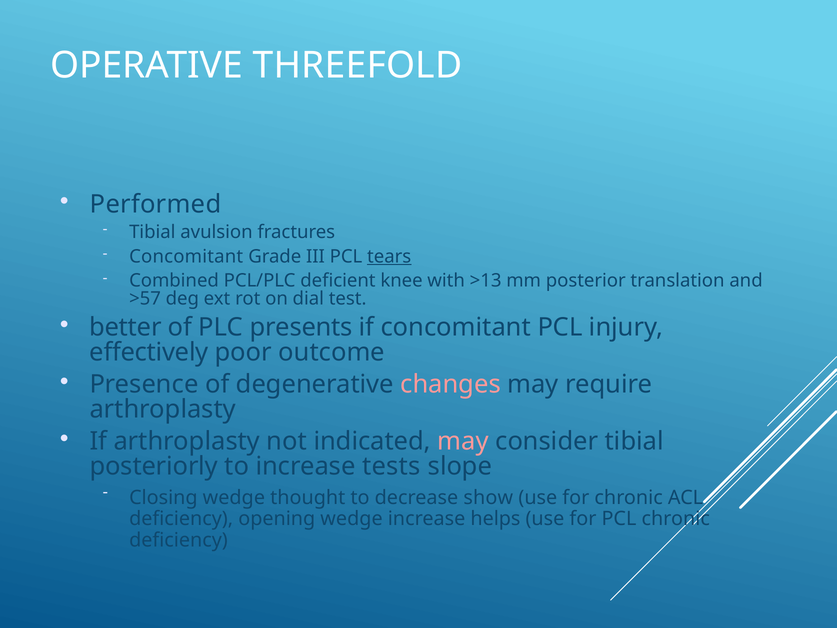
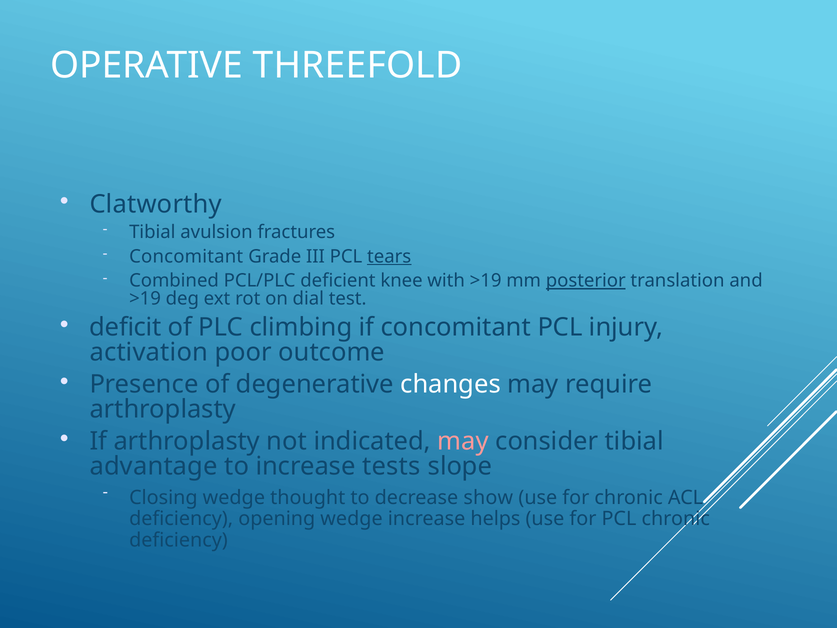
Performed: Performed -> Clatworthy
with >13: >13 -> >19
posterior underline: none -> present
>57 at (145, 299): >57 -> >19
better: better -> deficit
presents: presents -> climbing
effectively: effectively -> activation
changes colour: pink -> white
posteriorly: posteriorly -> advantage
